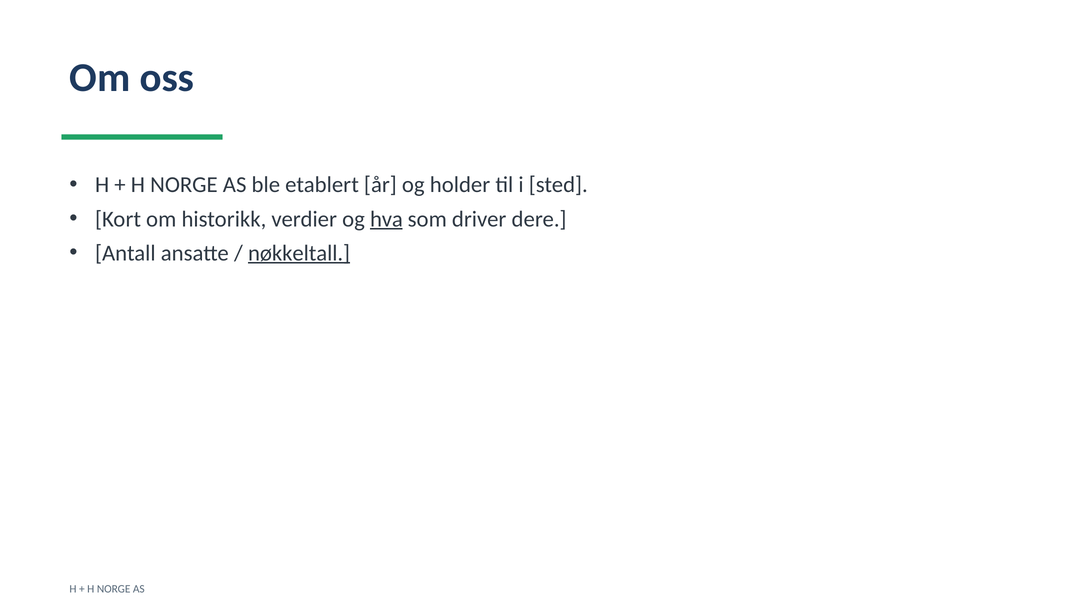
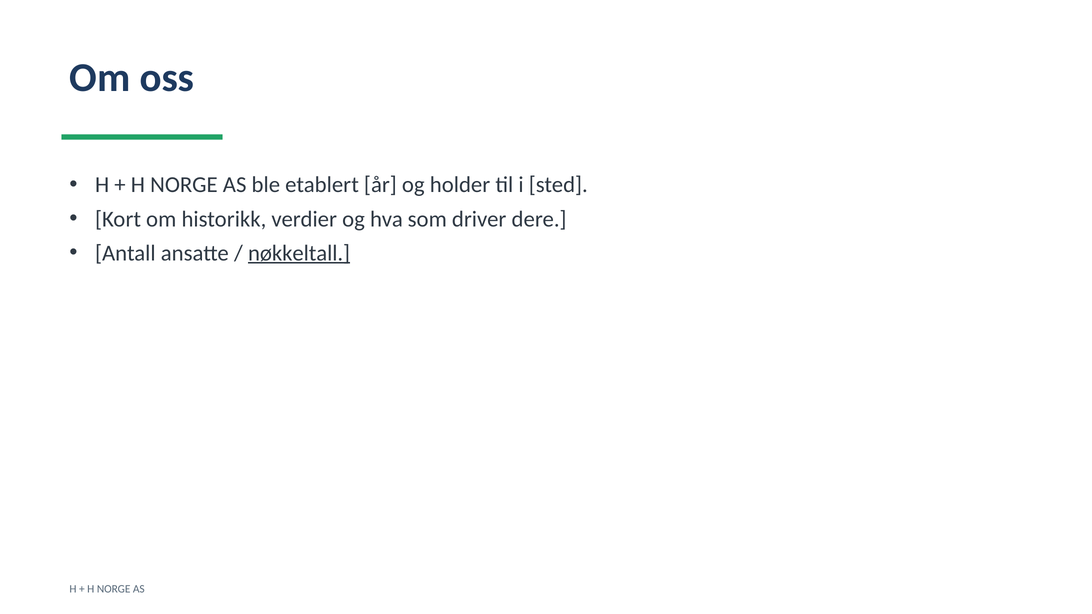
hva underline: present -> none
